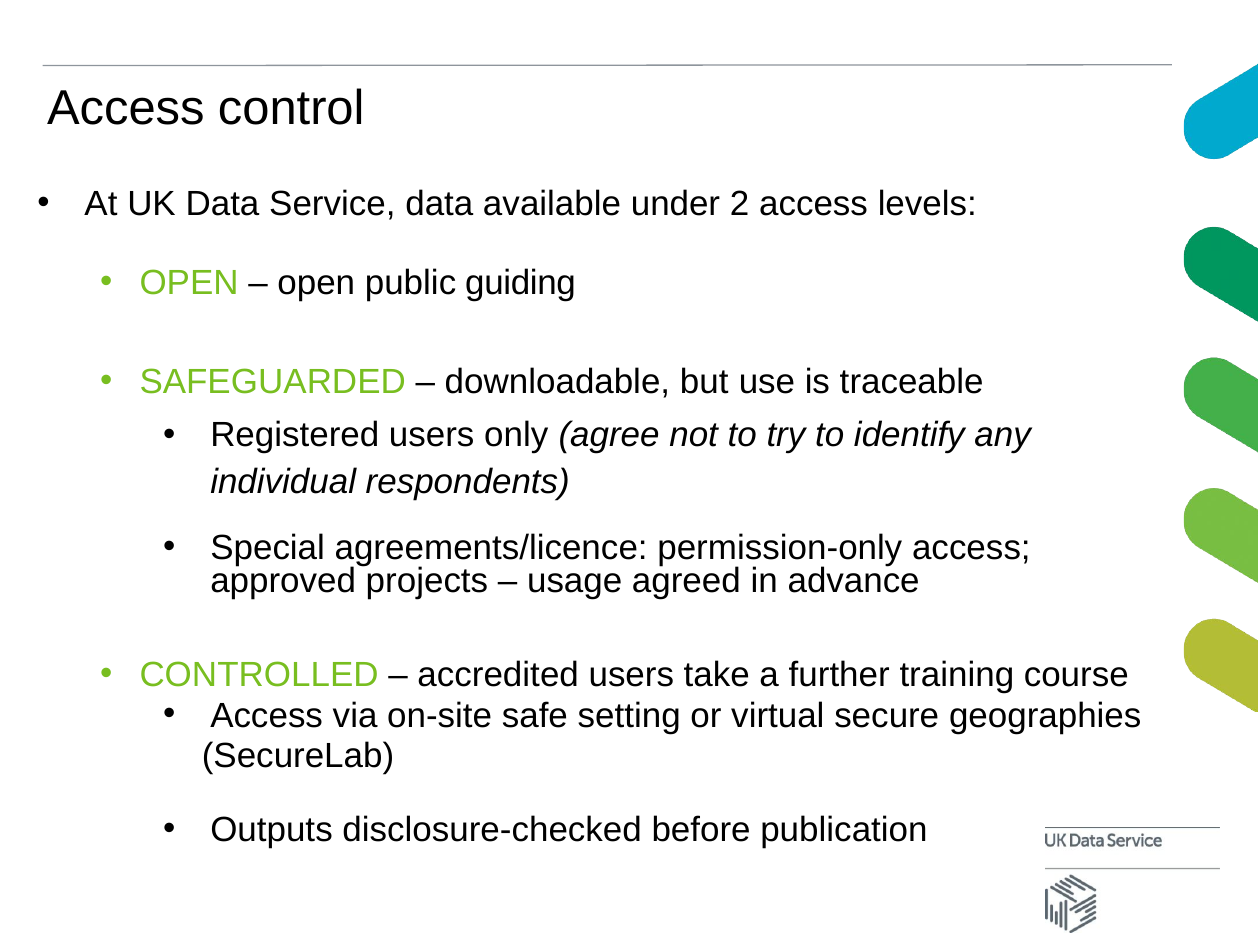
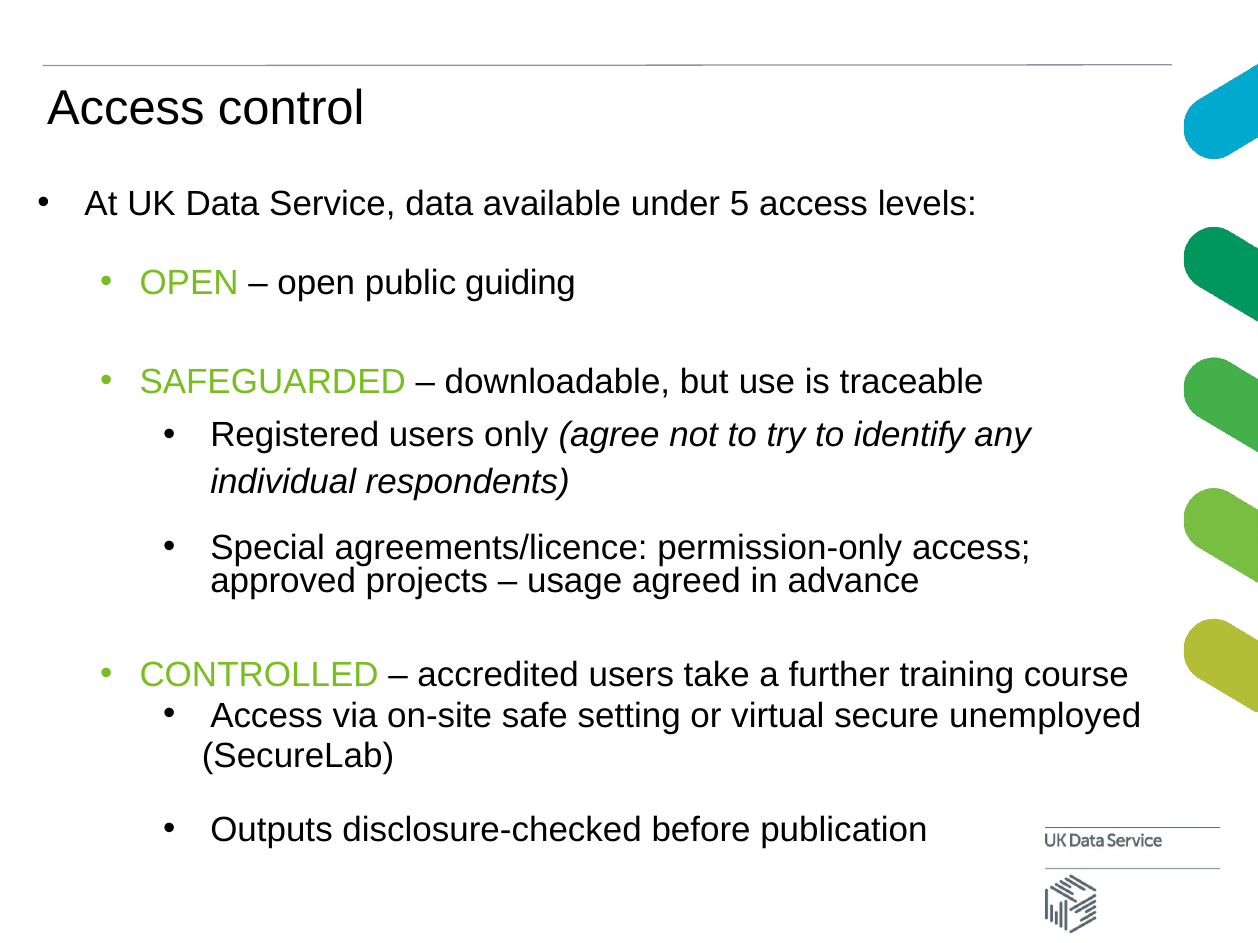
2: 2 -> 5
geographies: geographies -> unemployed
